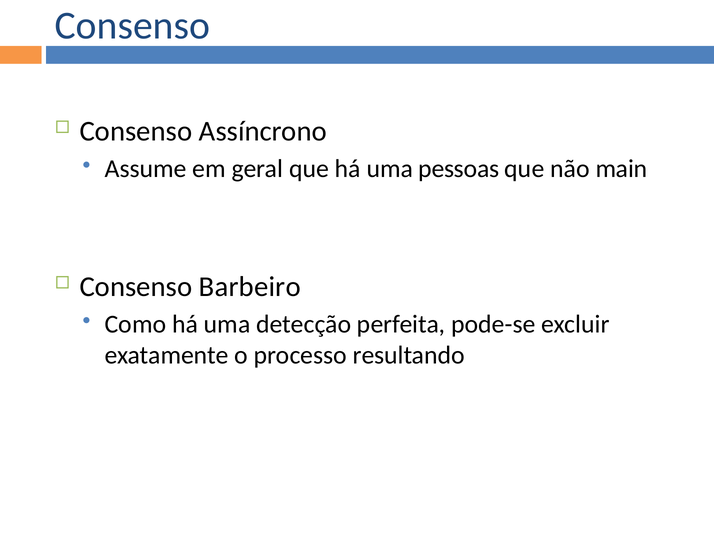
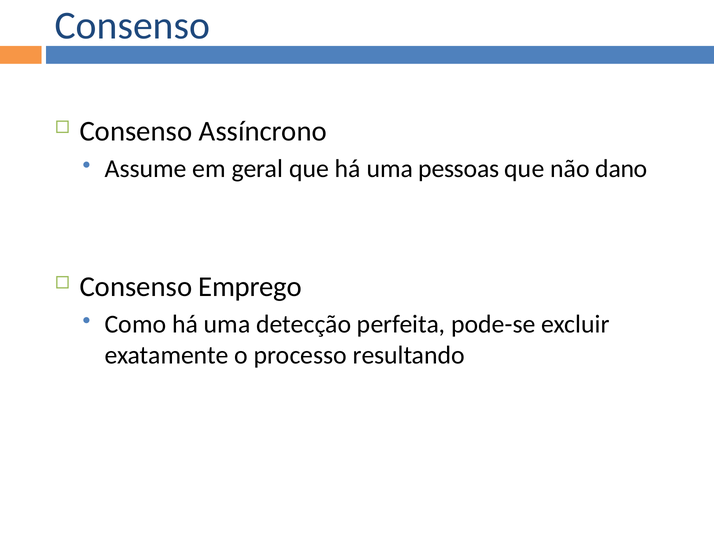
main: main -> dano
Barbeiro: Barbeiro -> Emprego
